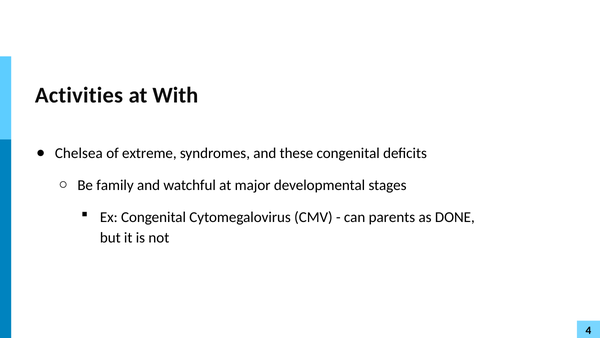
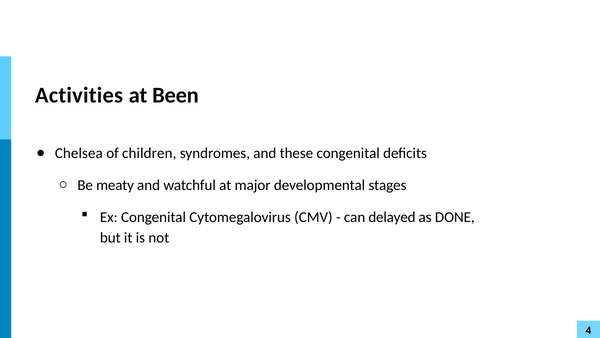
With: With -> Been
extreme: extreme -> children
family: family -> meaty
parents: parents -> delayed
